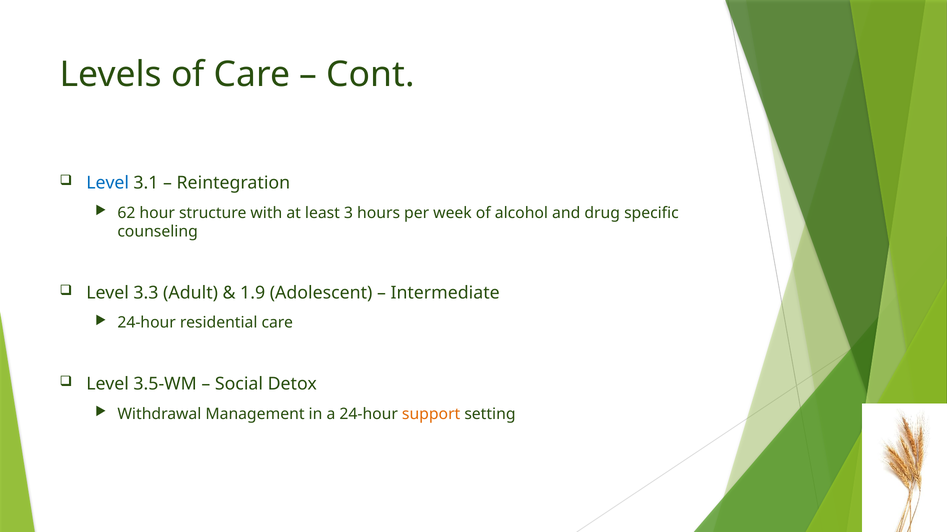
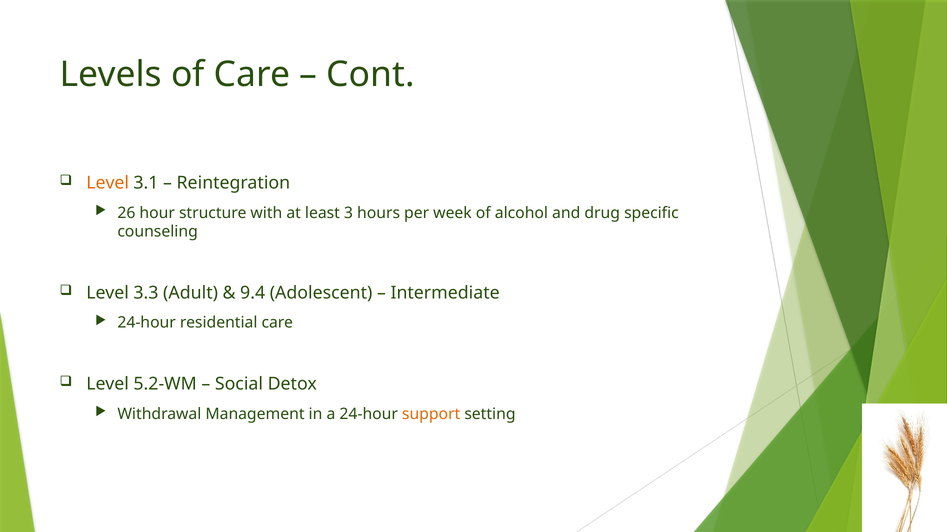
Level at (108, 183) colour: blue -> orange
62: 62 -> 26
1.9: 1.9 -> 9.4
3.5-WM: 3.5-WM -> 5.2-WM
